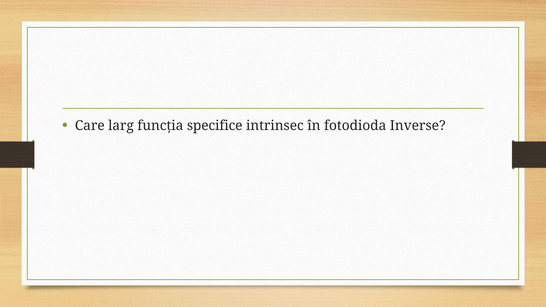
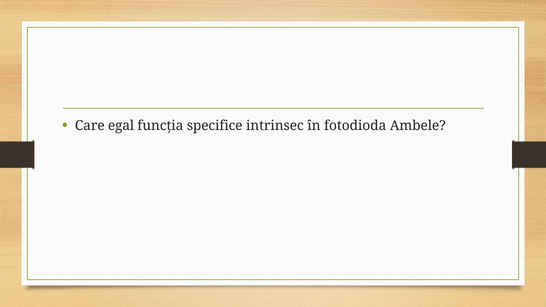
larg: larg -> egal
Inverse: Inverse -> Ambele
